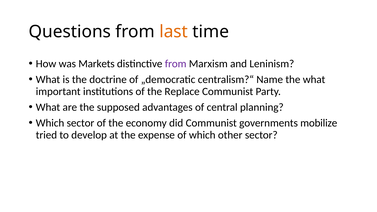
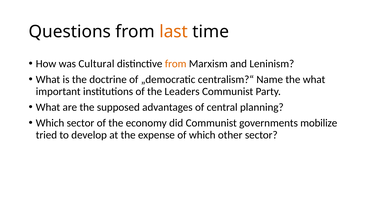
Markets: Markets -> Cultural
from at (176, 64) colour: purple -> orange
Replace: Replace -> Leaders
